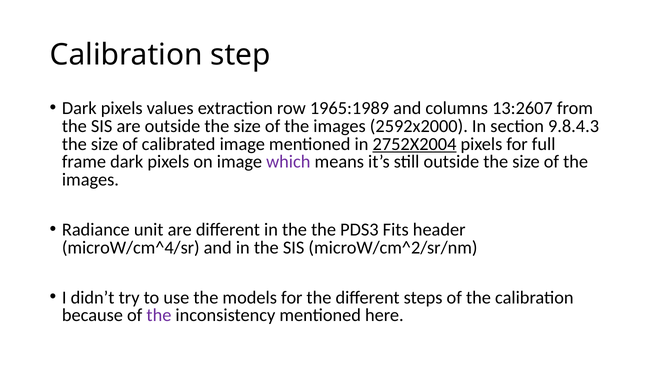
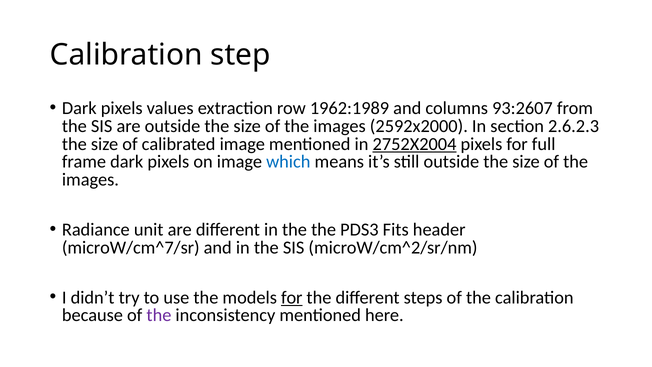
1965:1989: 1965:1989 -> 1962:1989
13:2607: 13:2607 -> 93:2607
9.8.4.3: 9.8.4.3 -> 2.6.2.3
which colour: purple -> blue
microW/cm^4/sr: microW/cm^4/sr -> microW/cm^7/sr
for at (292, 297) underline: none -> present
